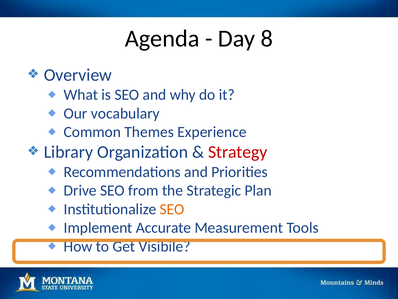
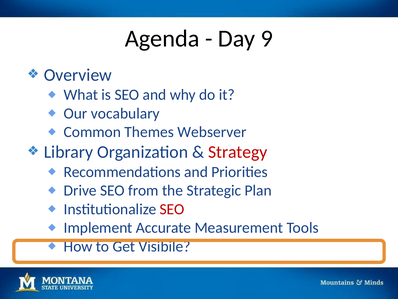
8: 8 -> 9
Experience: Experience -> Webserver
SEO at (172, 209) colour: orange -> red
